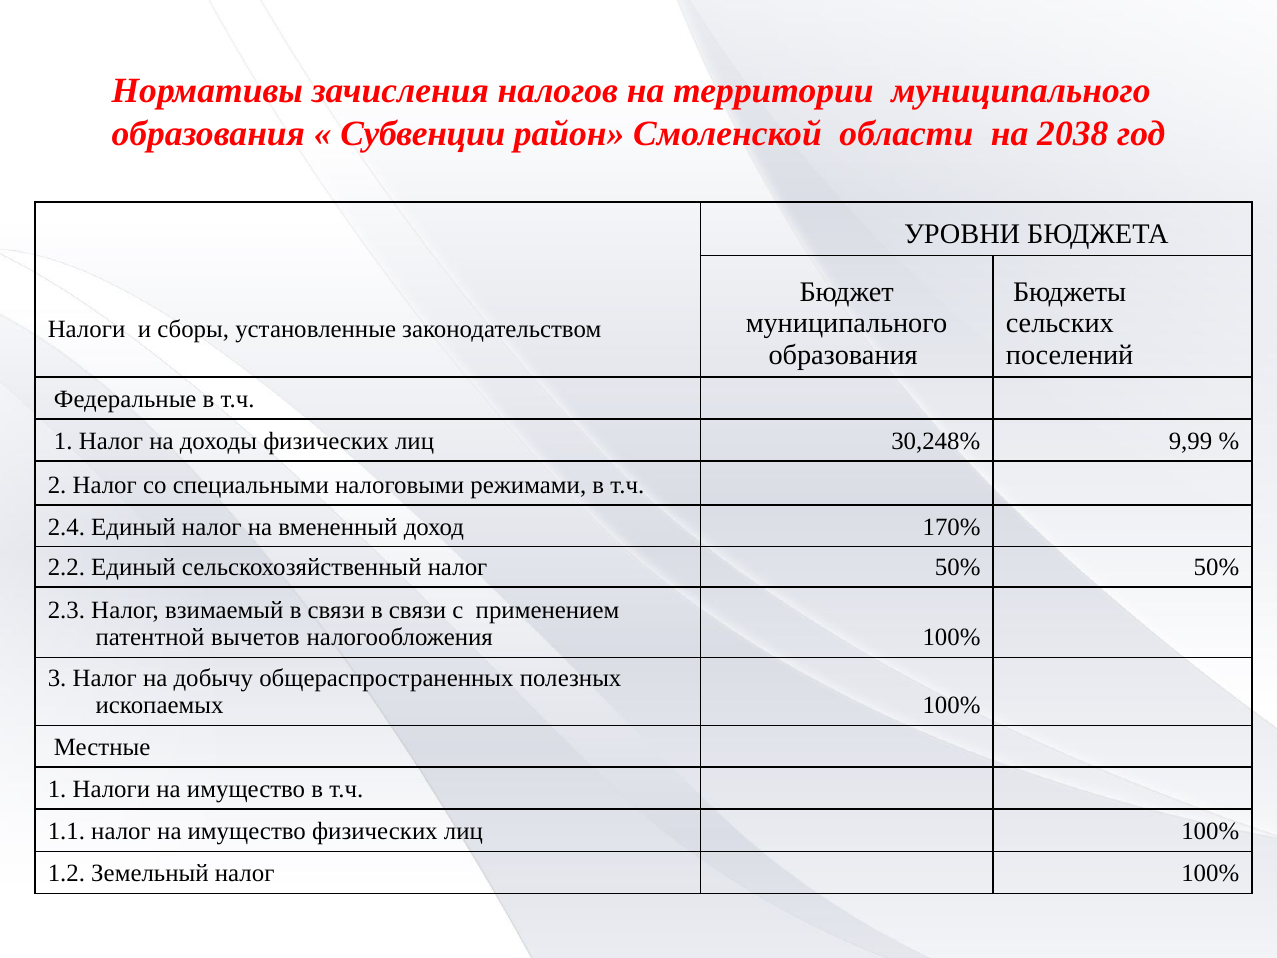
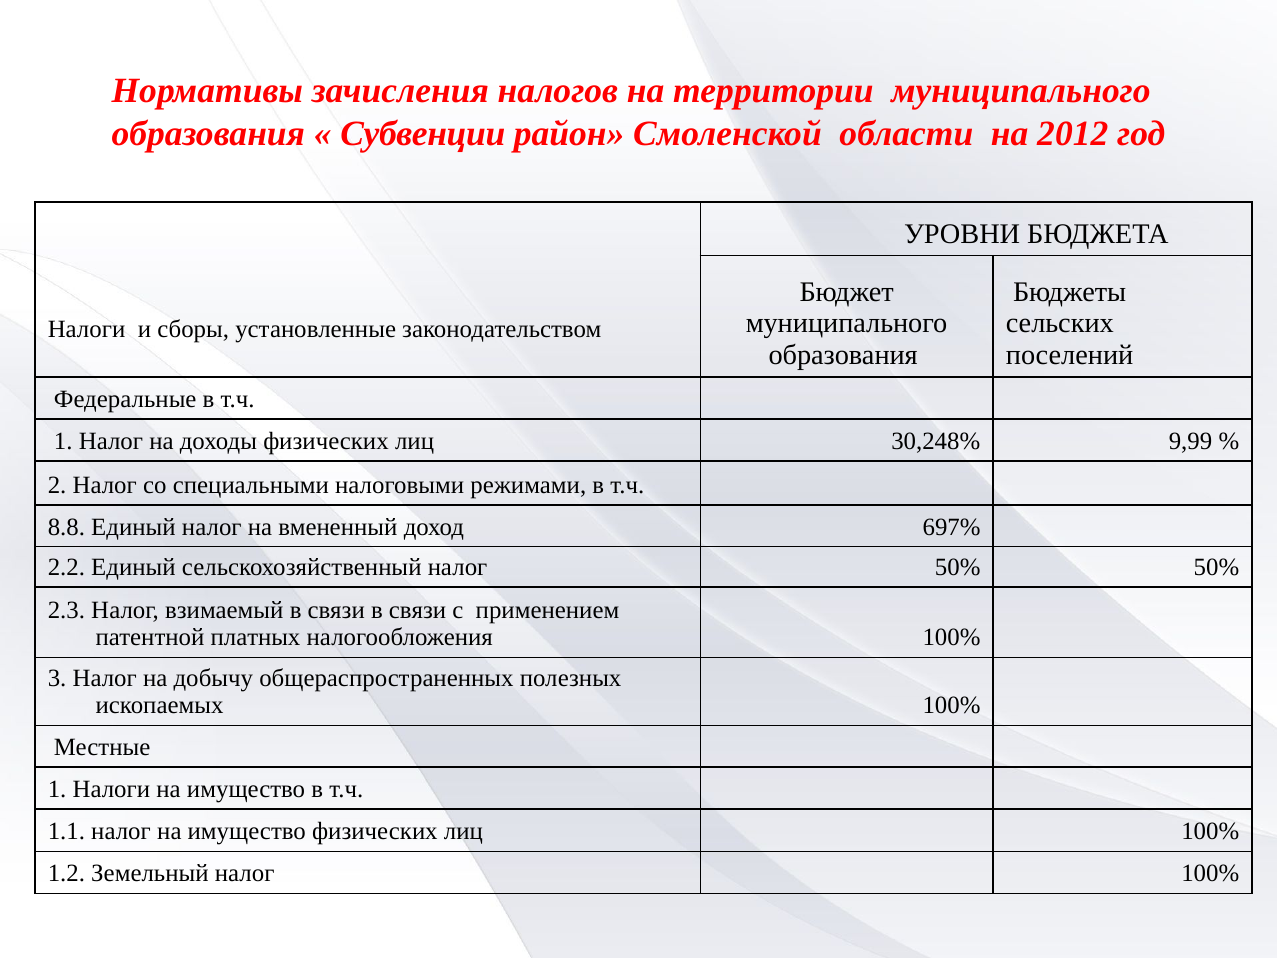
2038: 2038 -> 2012
2.4: 2.4 -> 8.8
170%: 170% -> 697%
вычетов: вычетов -> платных
